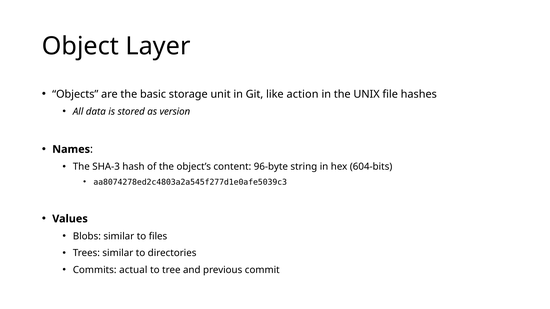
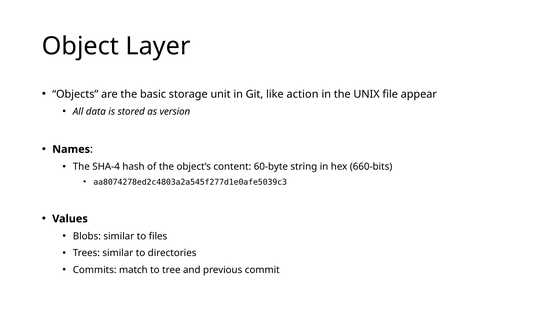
hashes: hashes -> appear
SHA-3: SHA-3 -> SHA-4
96-byte: 96-byte -> 60-byte
604-bits: 604-bits -> 660-bits
actual: actual -> match
